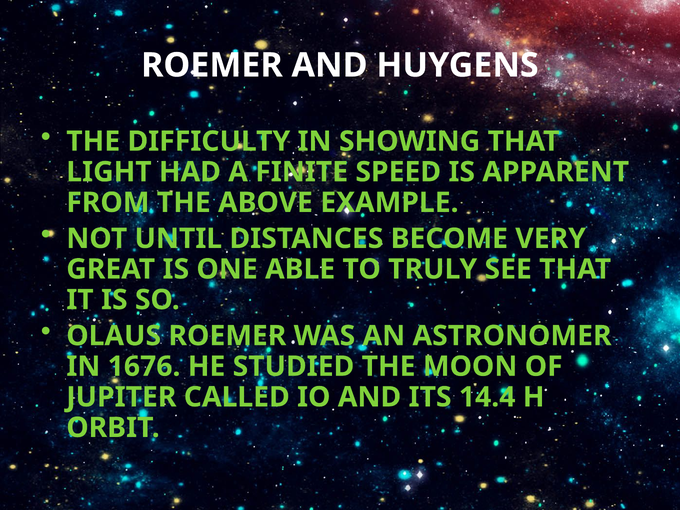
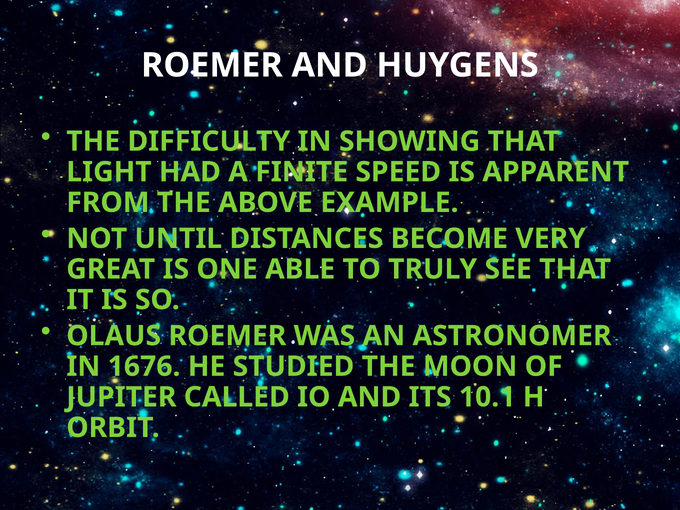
14.4: 14.4 -> 10.1
